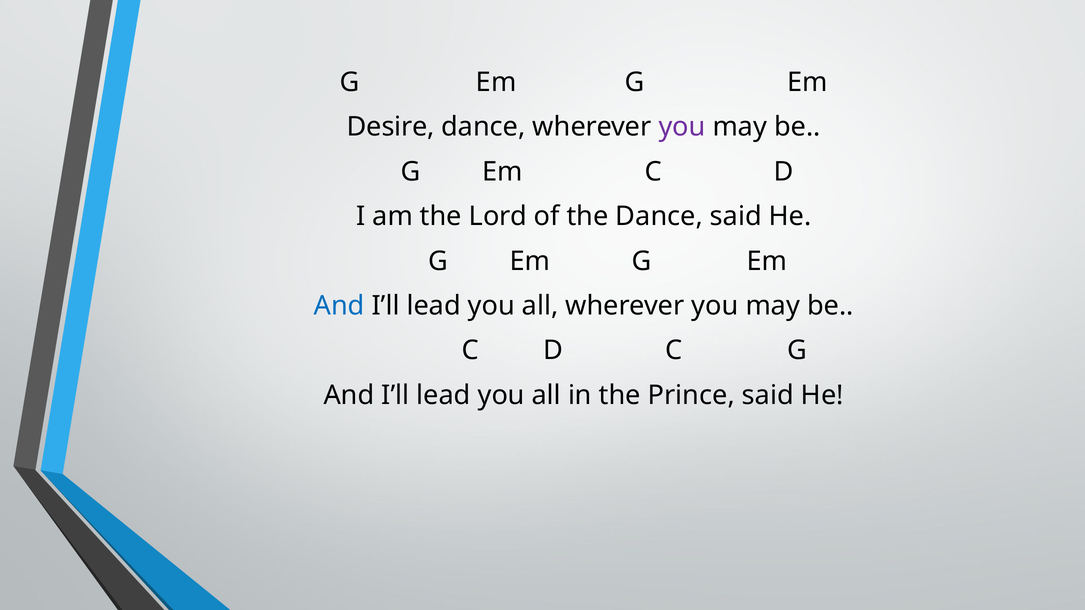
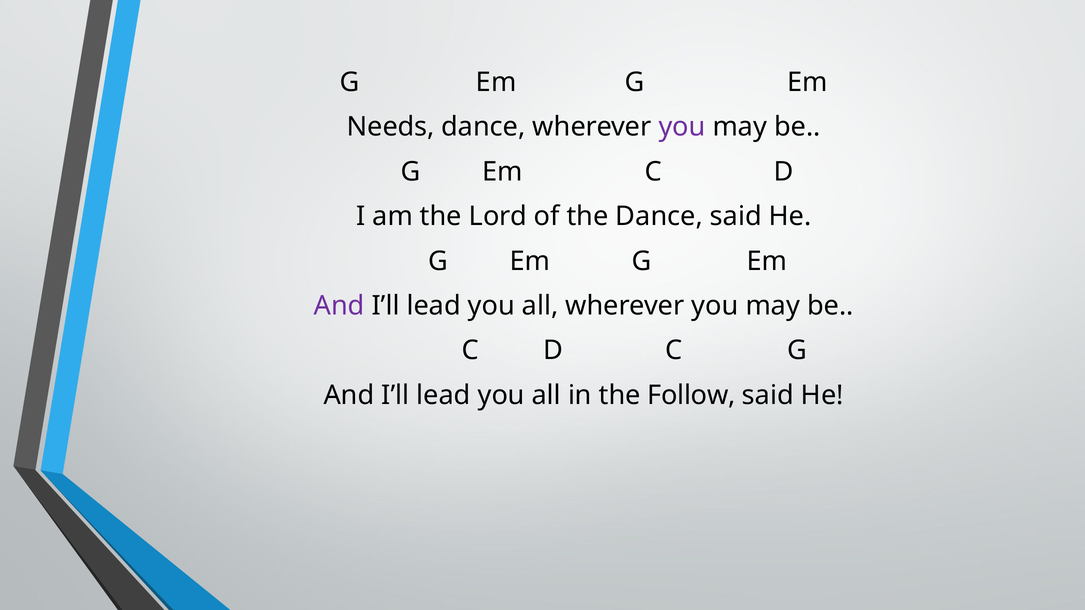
Desire: Desire -> Needs
And at (339, 306) colour: blue -> purple
Prince: Prince -> Follow
